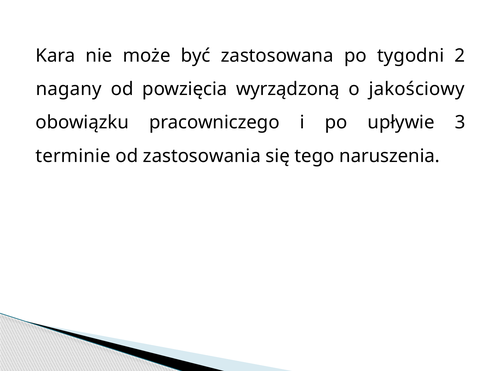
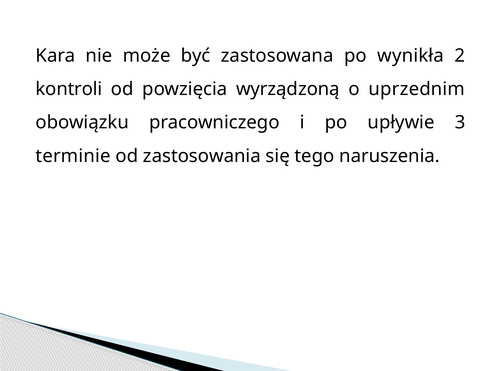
tygodni: tygodni -> wynikła
nagany: nagany -> kontroli
jakościowy: jakościowy -> uprzednim
